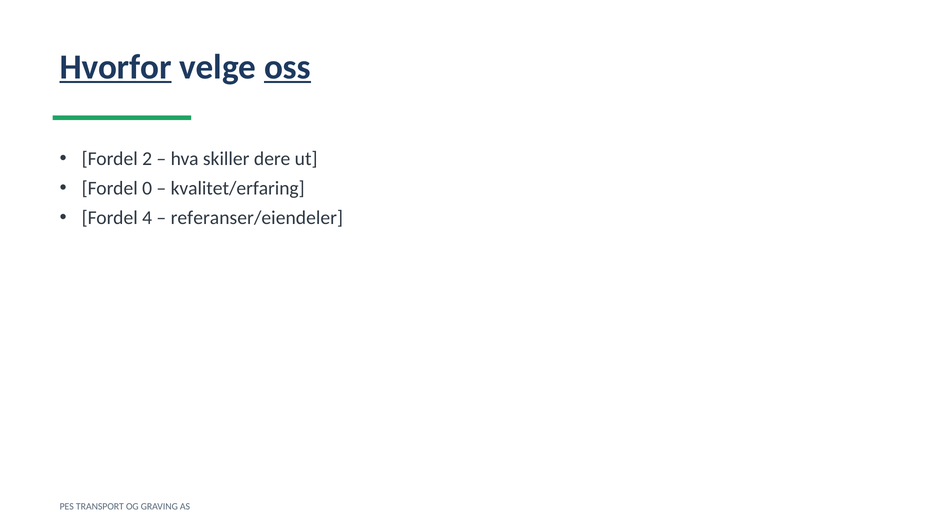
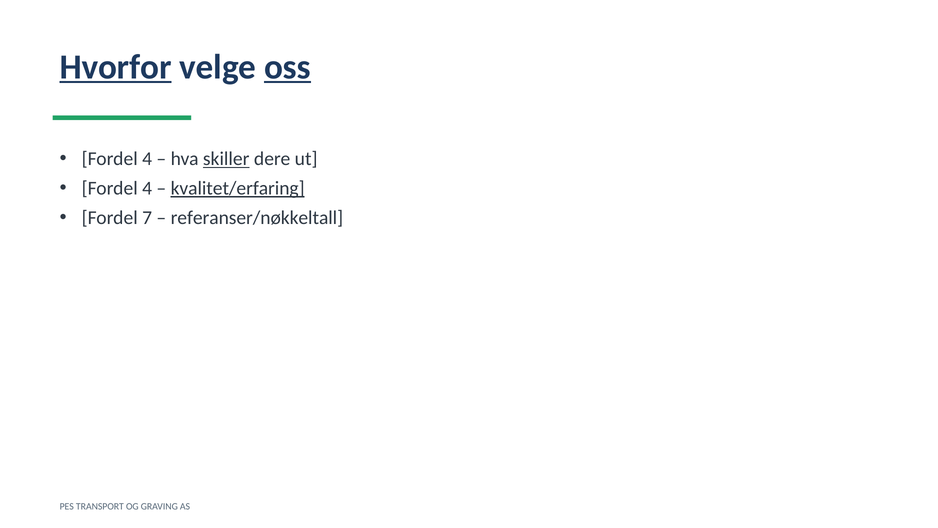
2 at (147, 159): 2 -> 4
skiller underline: none -> present
0 at (147, 188): 0 -> 4
kvalitet/erfaring underline: none -> present
4: 4 -> 7
referanser/eiendeler: referanser/eiendeler -> referanser/nøkkeltall
